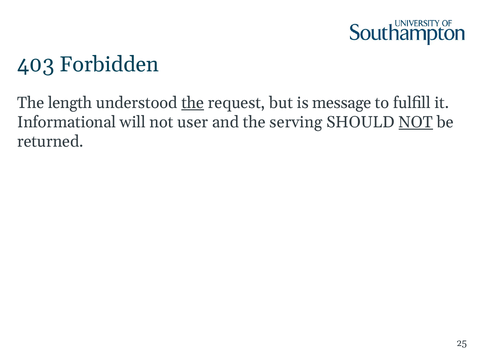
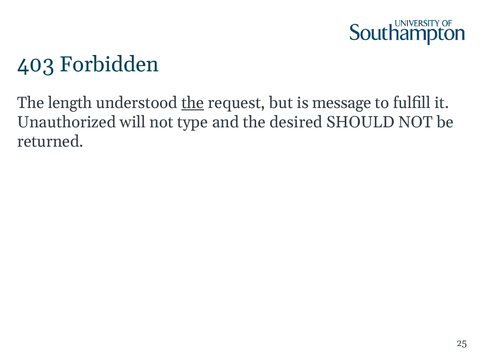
Informational: Informational -> Unauthorized
user: user -> type
serving: serving -> desired
NOT at (416, 122) underline: present -> none
